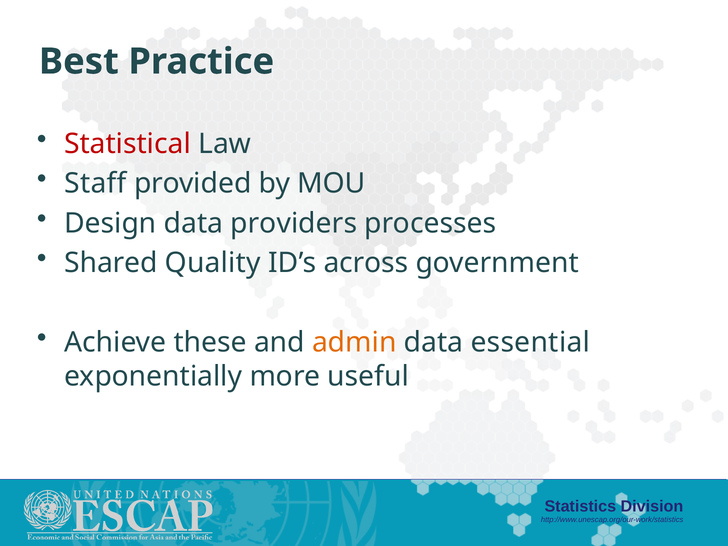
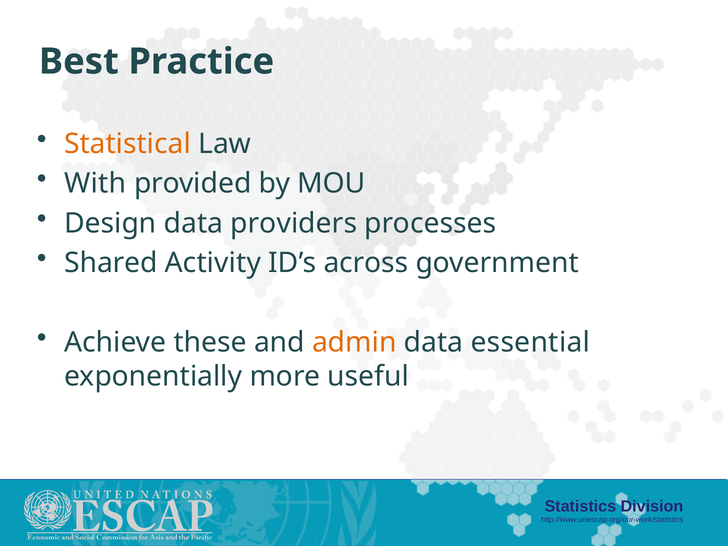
Statistical colour: red -> orange
Staff: Staff -> With
Quality: Quality -> Activity
